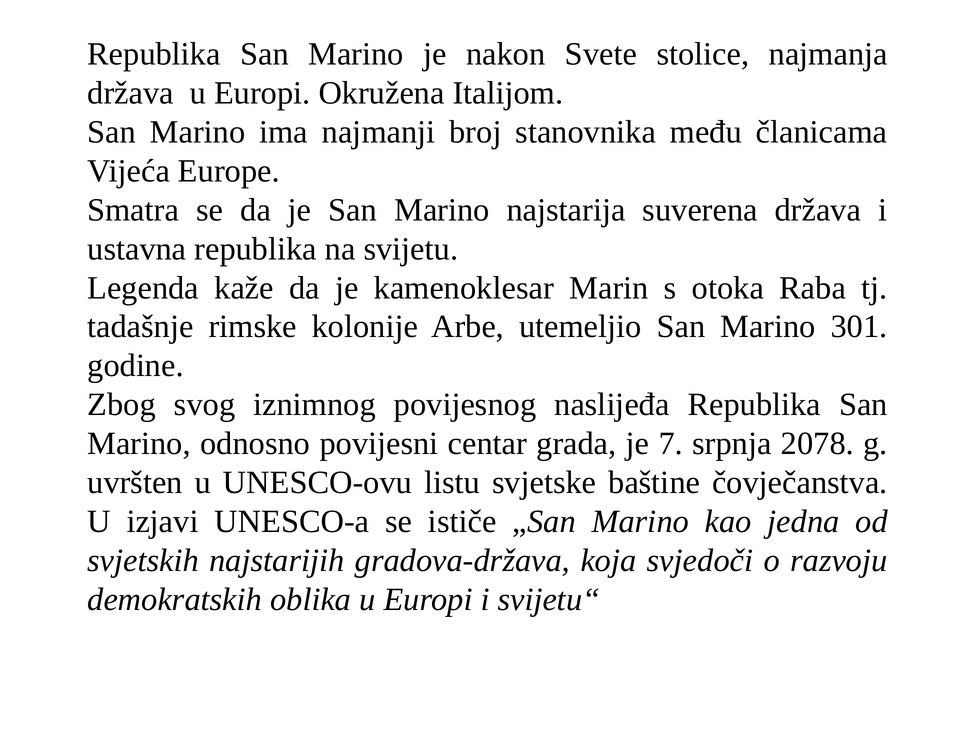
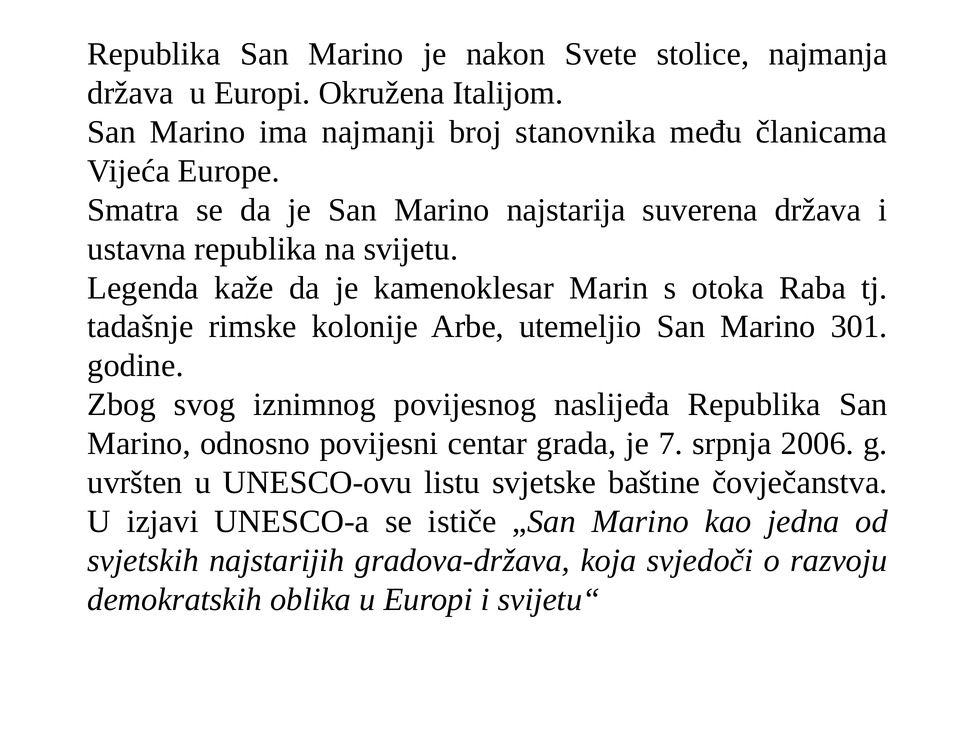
2078: 2078 -> 2006
